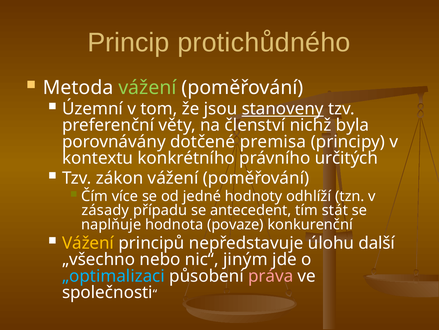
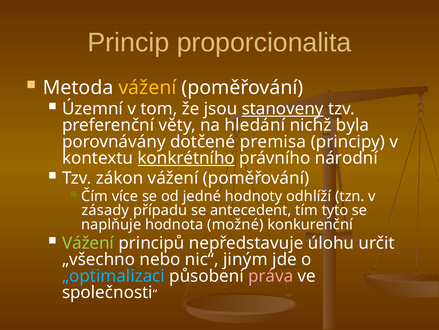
protichůdného: protichůdného -> proporcionalita
vážení at (147, 88) colour: light green -> yellow
členství: členství -> hledání
konkrétního underline: none -> present
určitých: určitých -> národní
stát: stát -> tyto
povaze: povaze -> možné
Vážení at (88, 243) colour: yellow -> light green
další: další -> určit
